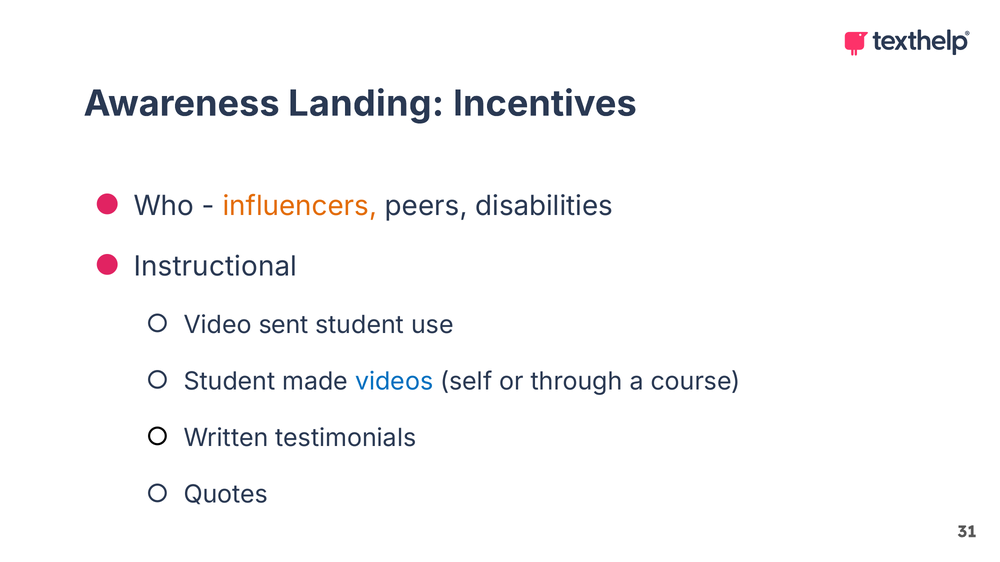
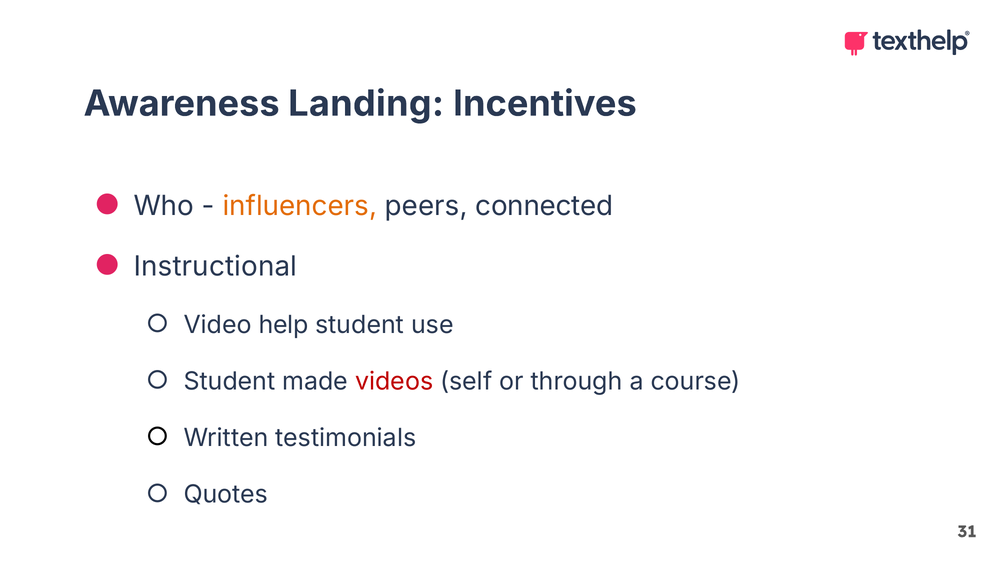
disabilities: disabilities -> connected
sent: sent -> help
videos colour: blue -> red
